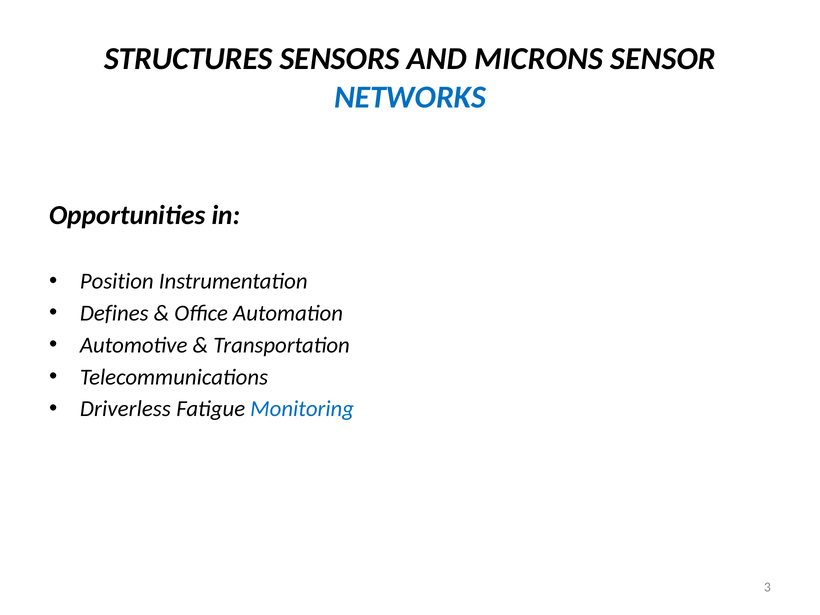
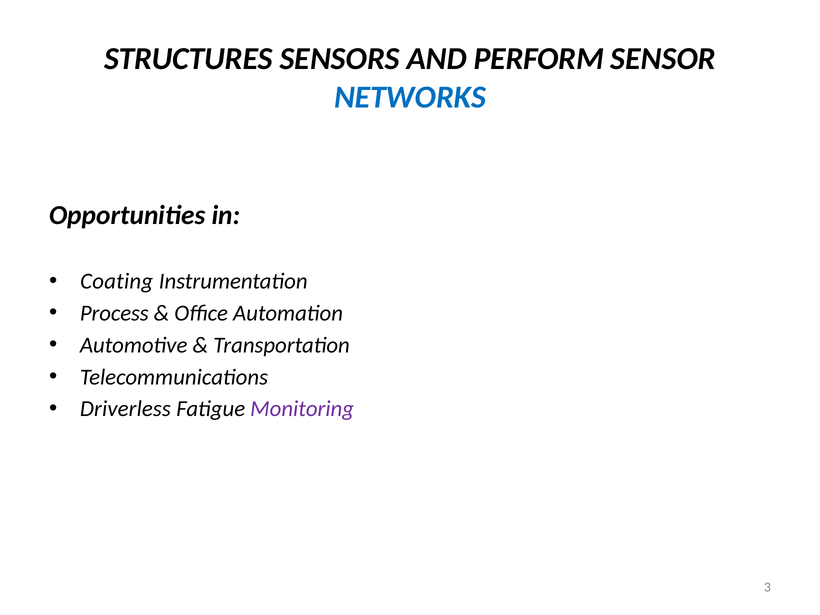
MICRONS: MICRONS -> PERFORM
Position: Position -> Coating
Defines: Defines -> Process
Monitoring colour: blue -> purple
